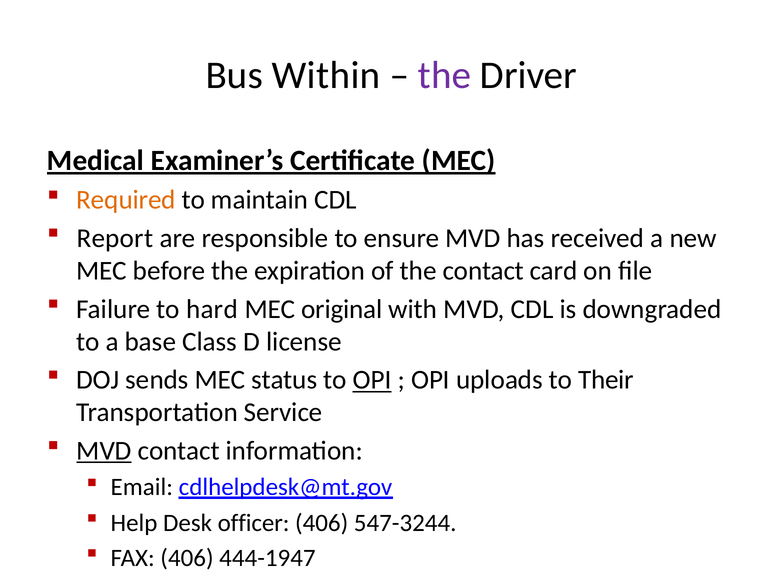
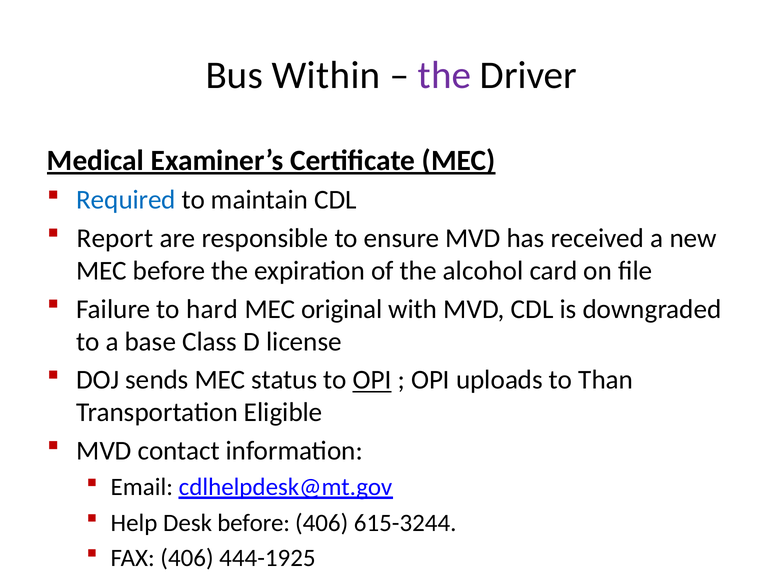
Required colour: orange -> blue
the contact: contact -> alcohol
Their: Their -> Than
Service: Service -> Eligible
MVD at (104, 451) underline: present -> none
Desk officer: officer -> before
547-3244: 547-3244 -> 615-3244
444-1947: 444-1947 -> 444-1925
